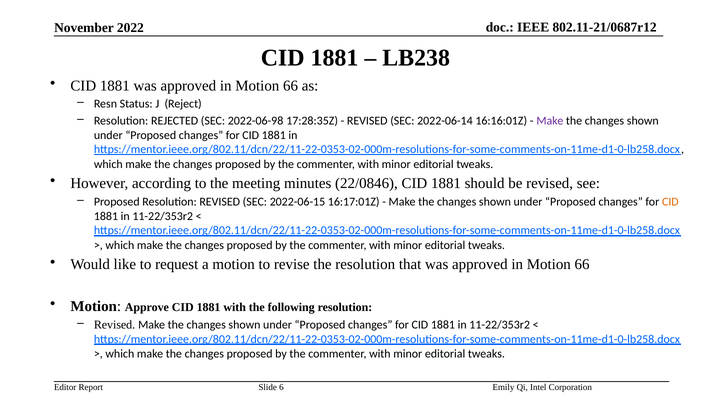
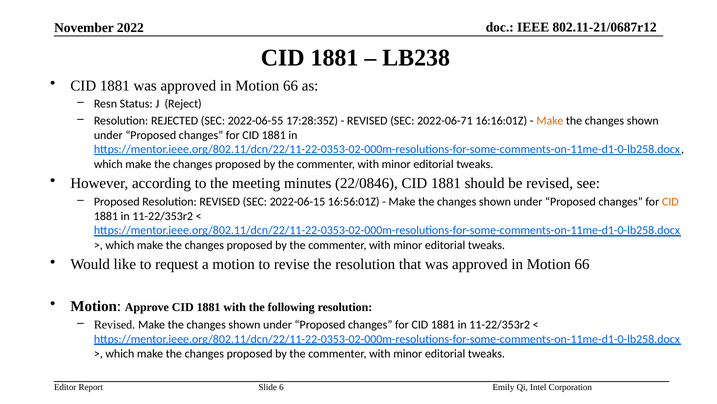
2022-06-98: 2022-06-98 -> 2022-06-55
2022-06-14: 2022-06-14 -> 2022-06-71
Make at (550, 121) colour: purple -> orange
16:17:01Z: 16:17:01Z -> 16:56:01Z
